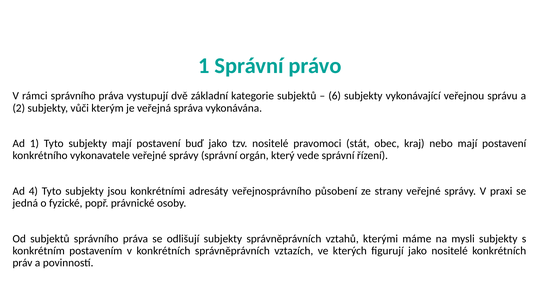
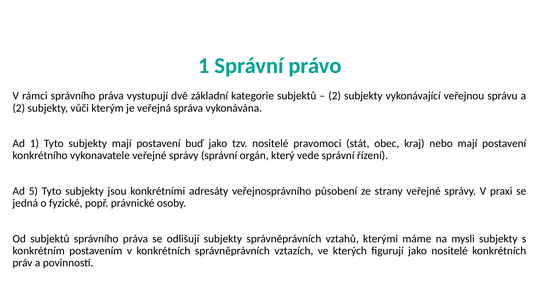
6 at (335, 96): 6 -> 2
4: 4 -> 5
